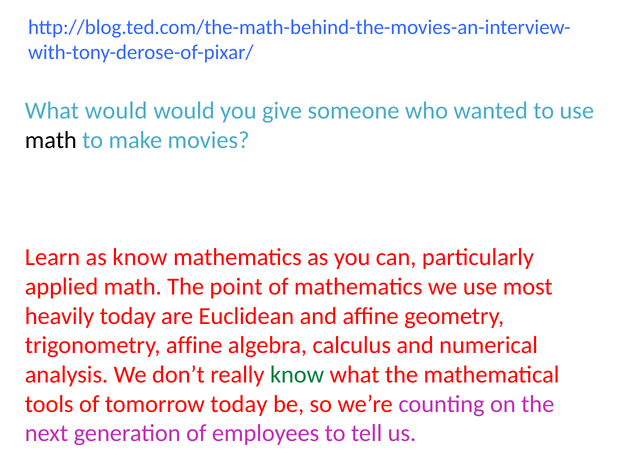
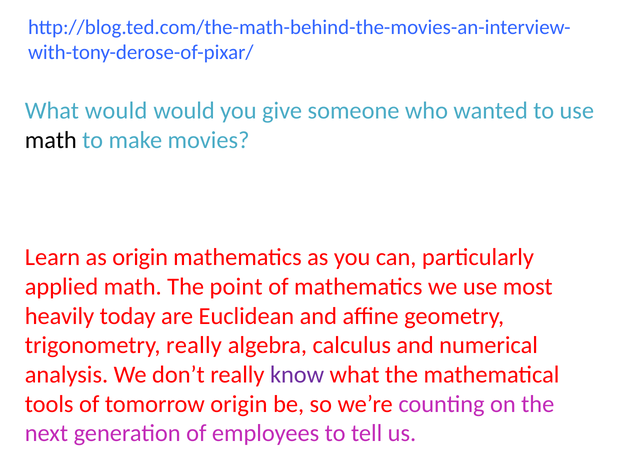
as know: know -> origin
trigonometry affine: affine -> really
know at (297, 375) colour: green -> purple
tomorrow today: today -> origin
